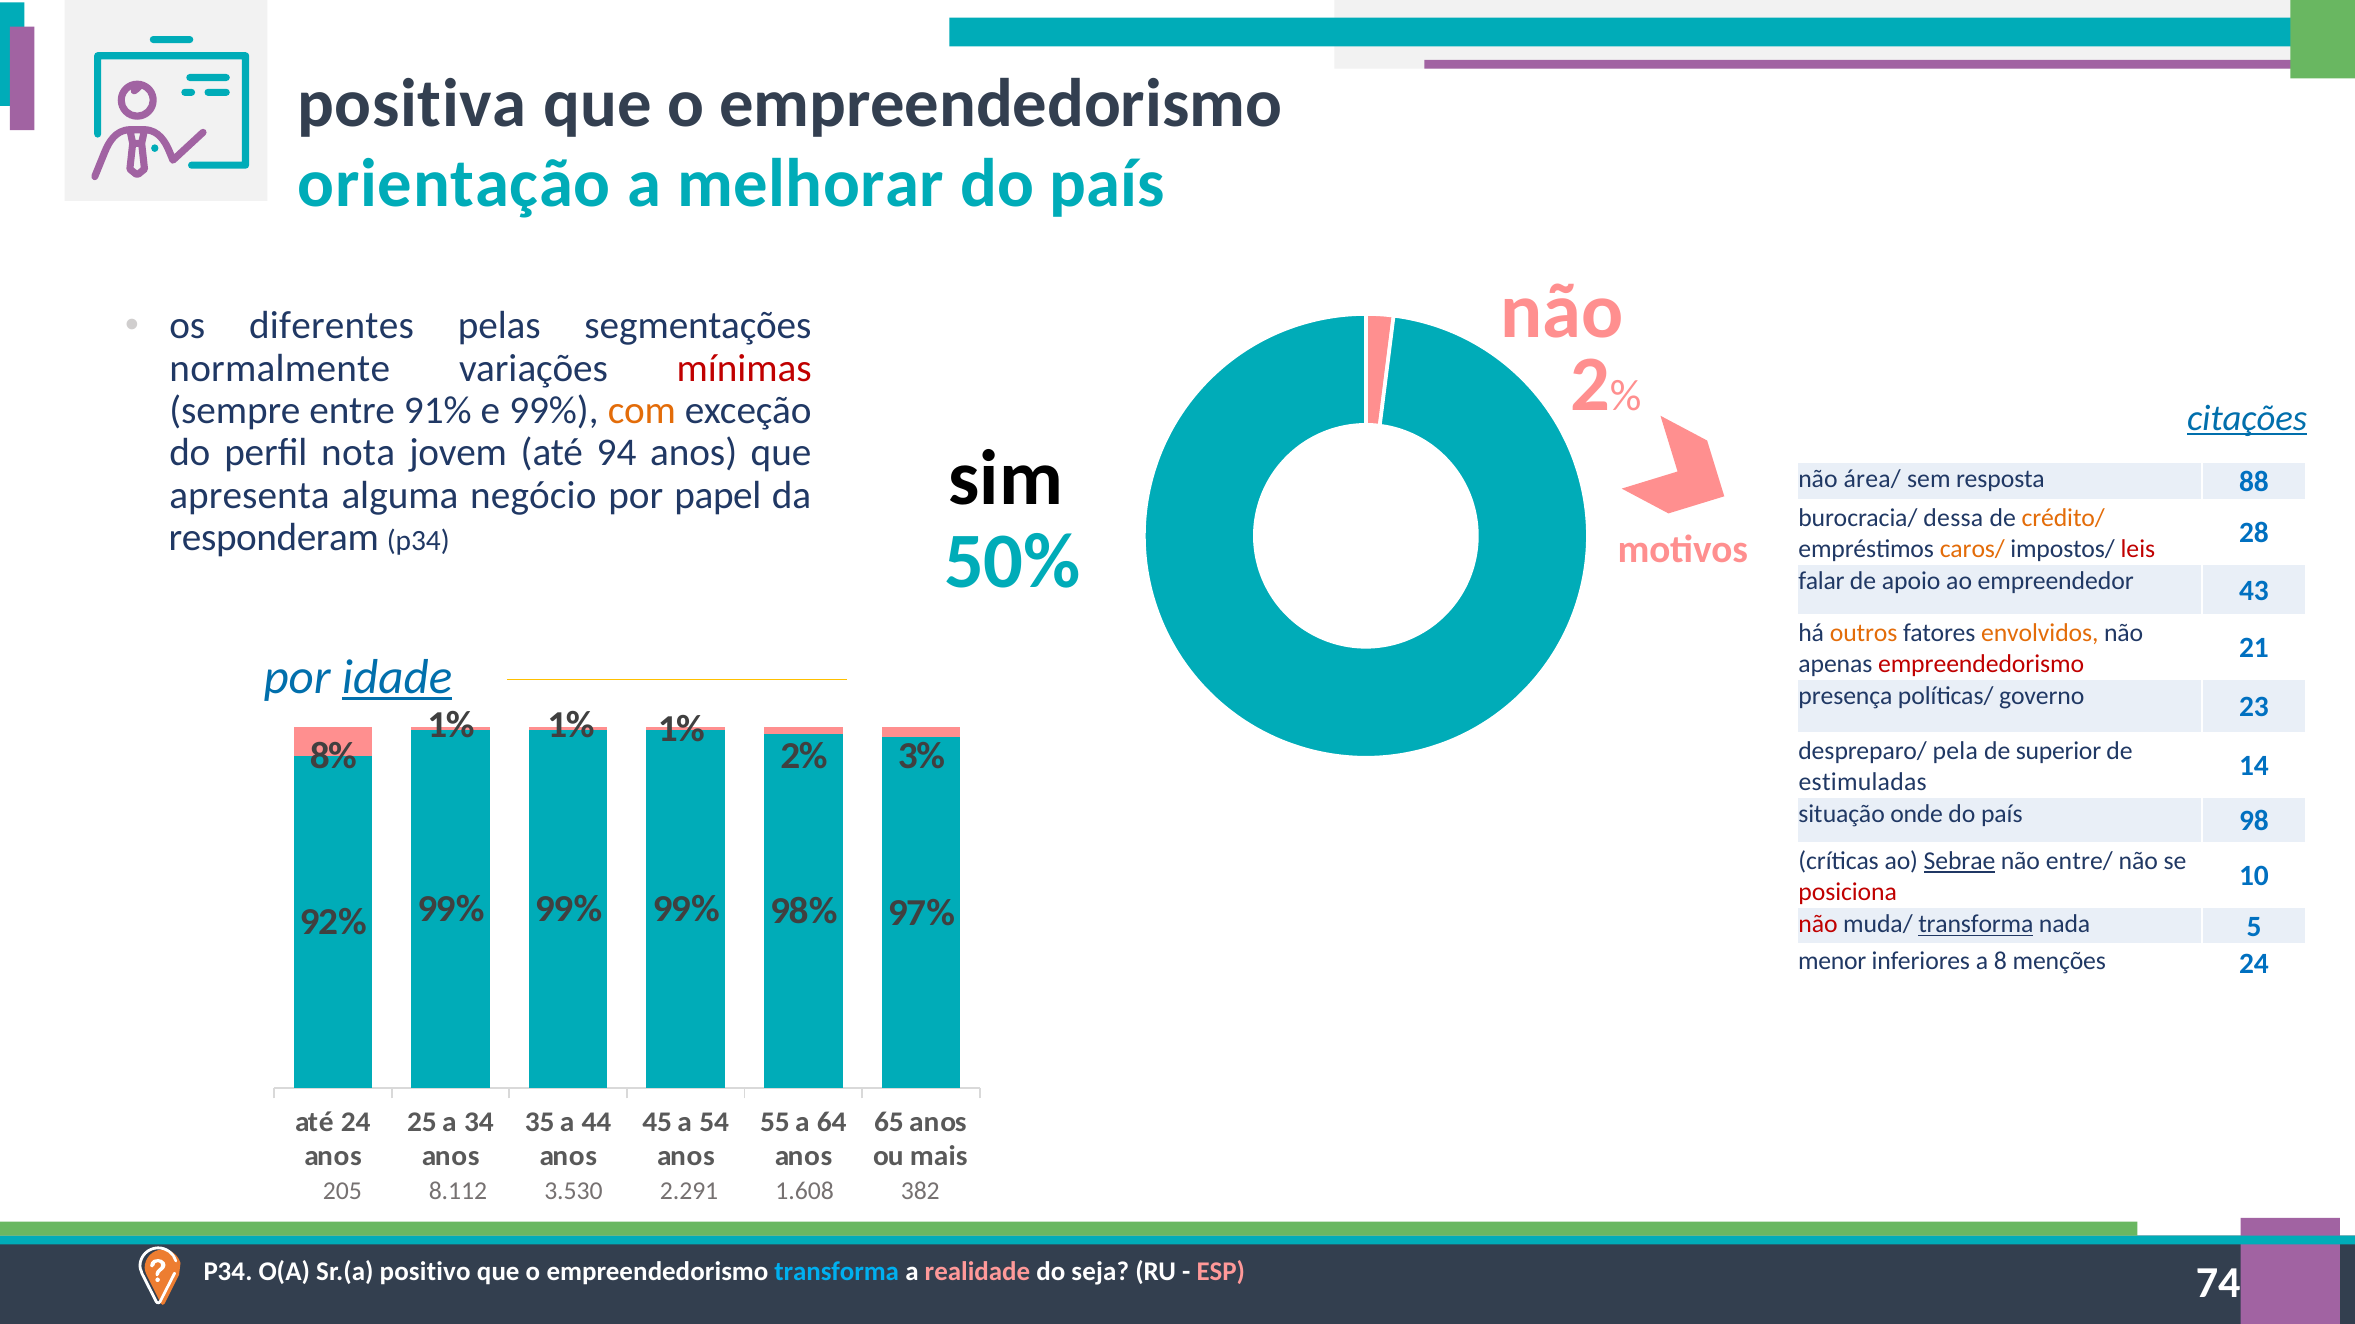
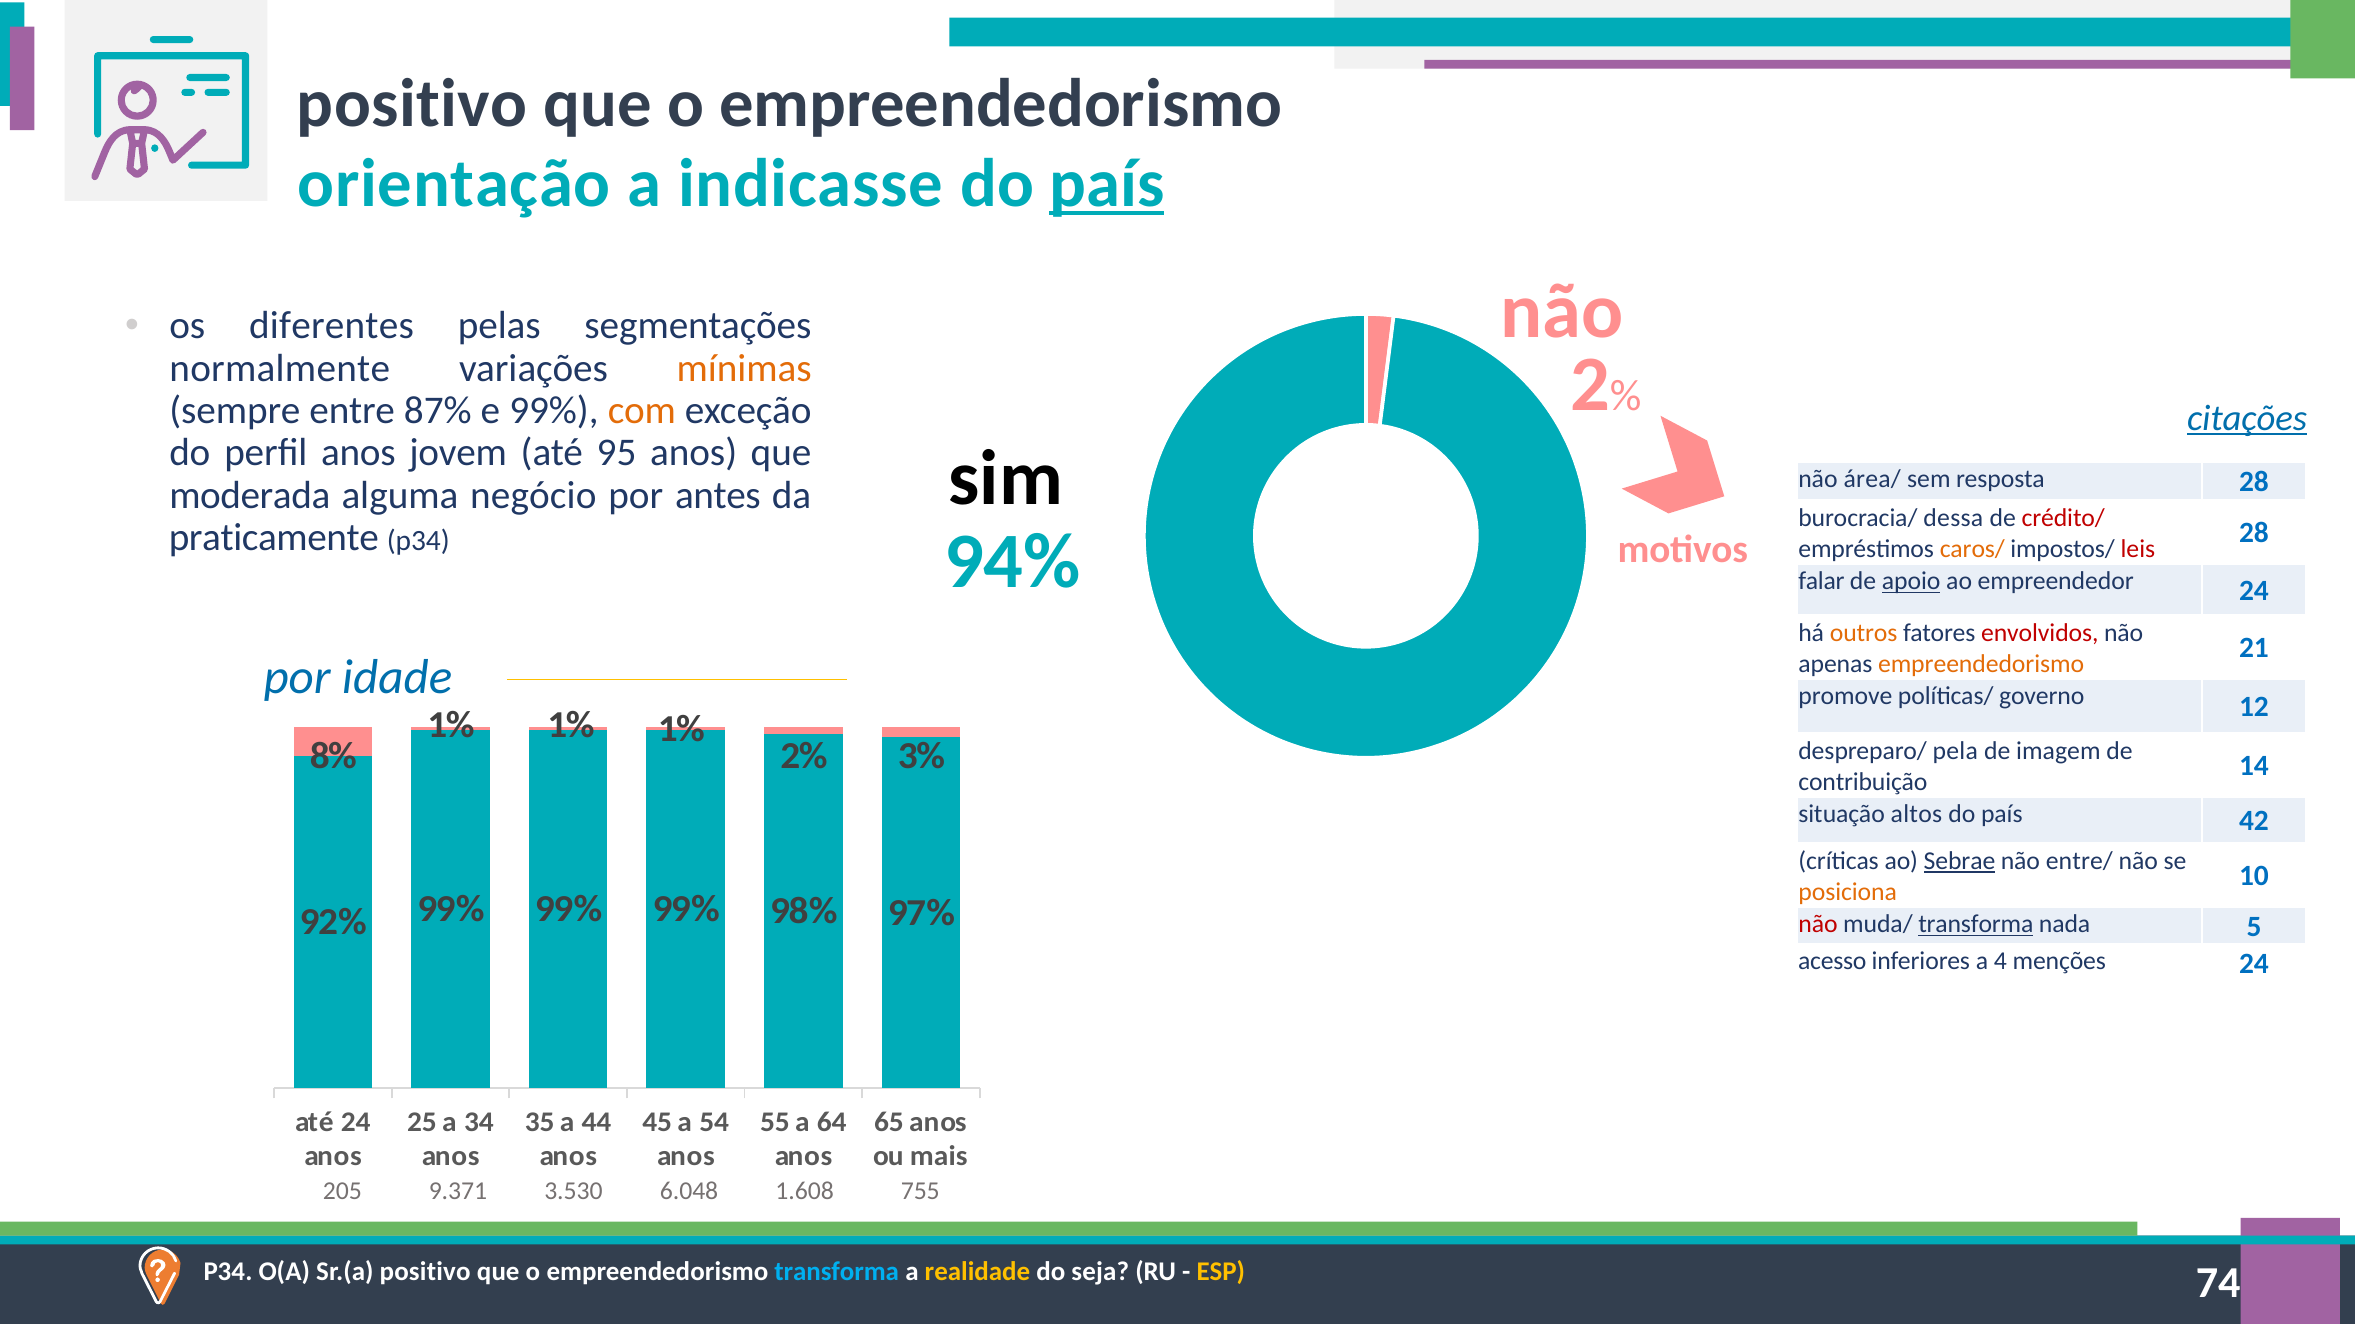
positiva at (412, 104): positiva -> positivo
melhorar: melhorar -> indicasse
país at (1107, 184) underline: none -> present
mínimas colour: red -> orange
91%: 91% -> 87%
perfil nota: nota -> anos
94: 94 -> 95
resposta 88: 88 -> 28
apresenta: apresenta -> moderada
papel: papel -> antes
crédito/ colour: orange -> red
responderam: responderam -> praticamente
50%: 50% -> 94%
apoio underline: none -> present
empreendedor 43: 43 -> 24
envolvidos colour: orange -> red
empreendedorismo at (1981, 664) colour: red -> orange
idade underline: present -> none
presença: presença -> promove
23: 23 -> 12
superior: superior -> imagem
estimuladas: estimuladas -> contribuição
onde: onde -> altos
98: 98 -> 42
posiciona colour: red -> orange
menor: menor -> acesso
8: 8 -> 4
8.112: 8.112 -> 9.371
2.291: 2.291 -> 6.048
382: 382 -> 755
realidade colour: pink -> yellow
ESP colour: pink -> yellow
